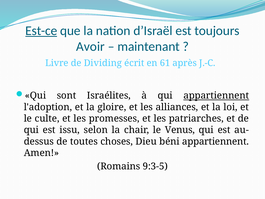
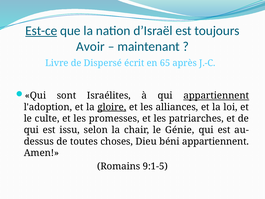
Dividing: Dividing -> Dispersé
61: 61 -> 65
gloire underline: none -> present
Venus: Venus -> Génie
9:3-5: 9:3-5 -> 9:1-5
